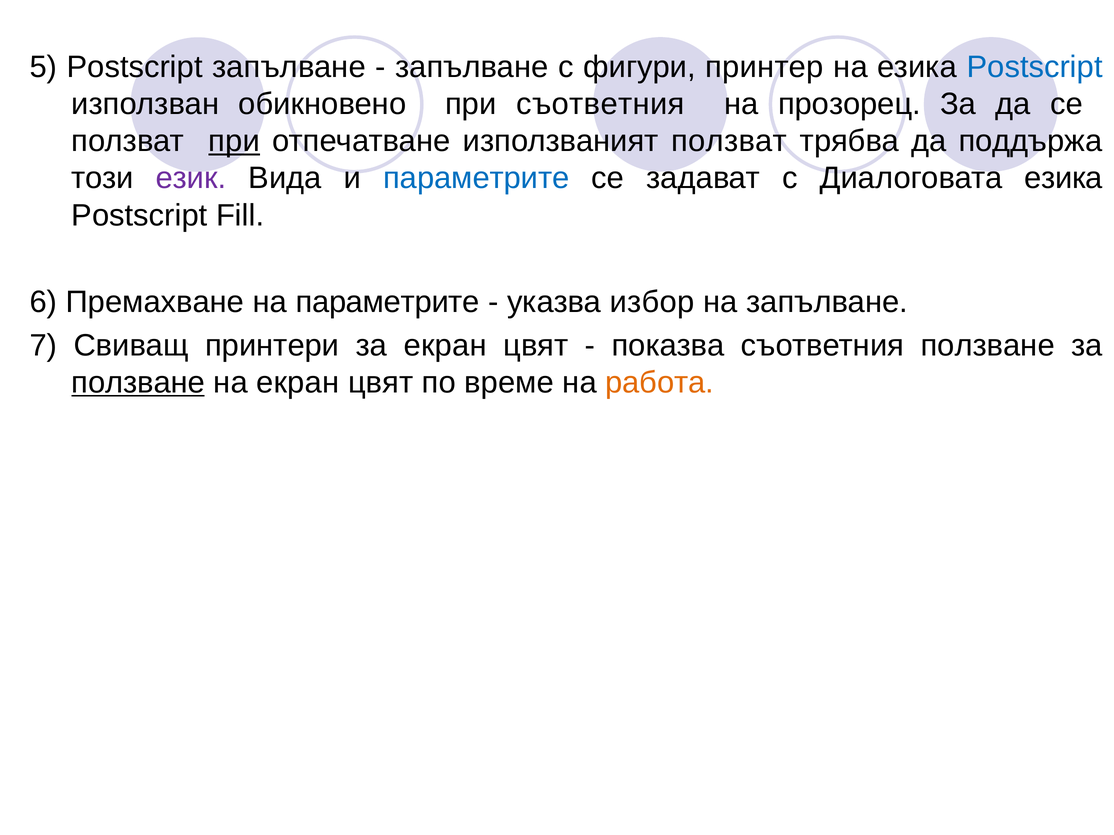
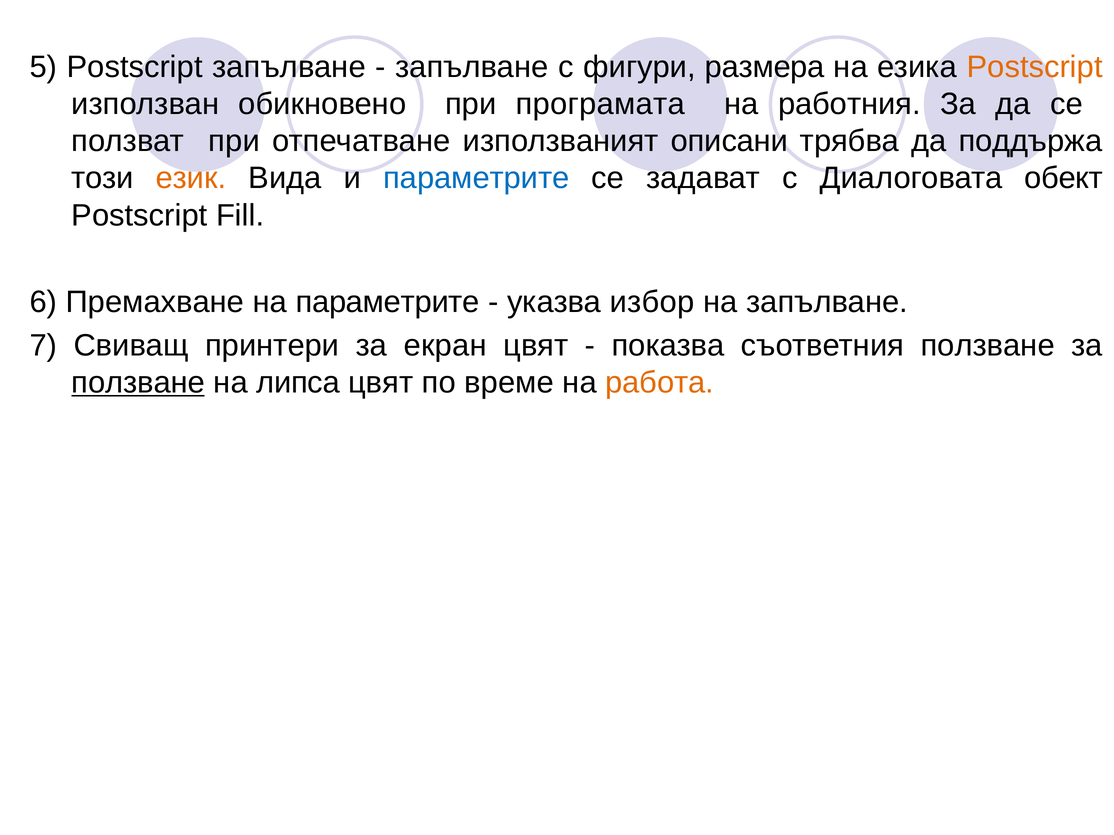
принтер: принтер -> размера
Postscript at (1035, 67) colour: blue -> orange
при съответния: съответния -> програмата
прозорец: прозорец -> работния
при at (234, 141) underline: present -> none
използваният ползват: ползват -> описани
език colour: purple -> orange
Диалоговата езика: езика -> обект
на екран: екран -> липса
